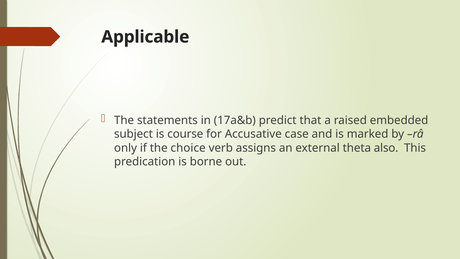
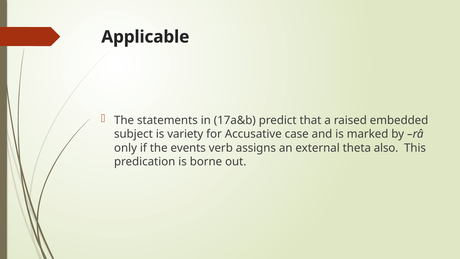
course: course -> variety
choice: choice -> events
